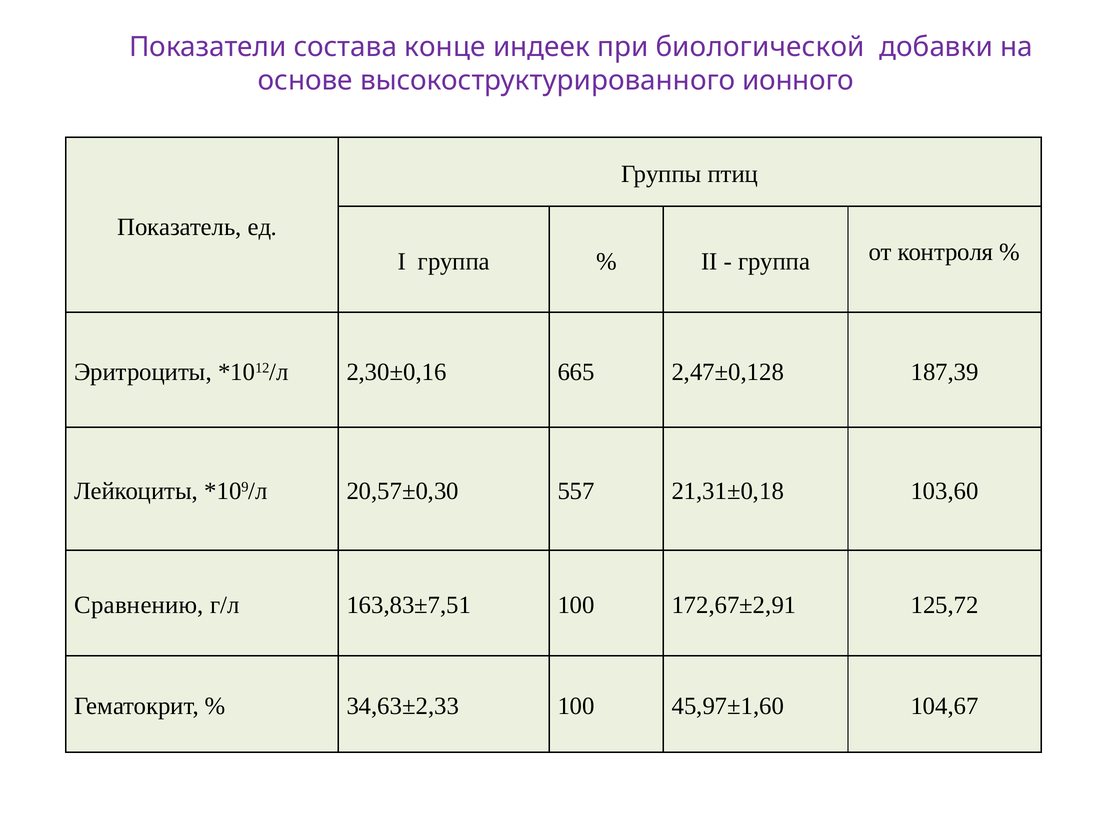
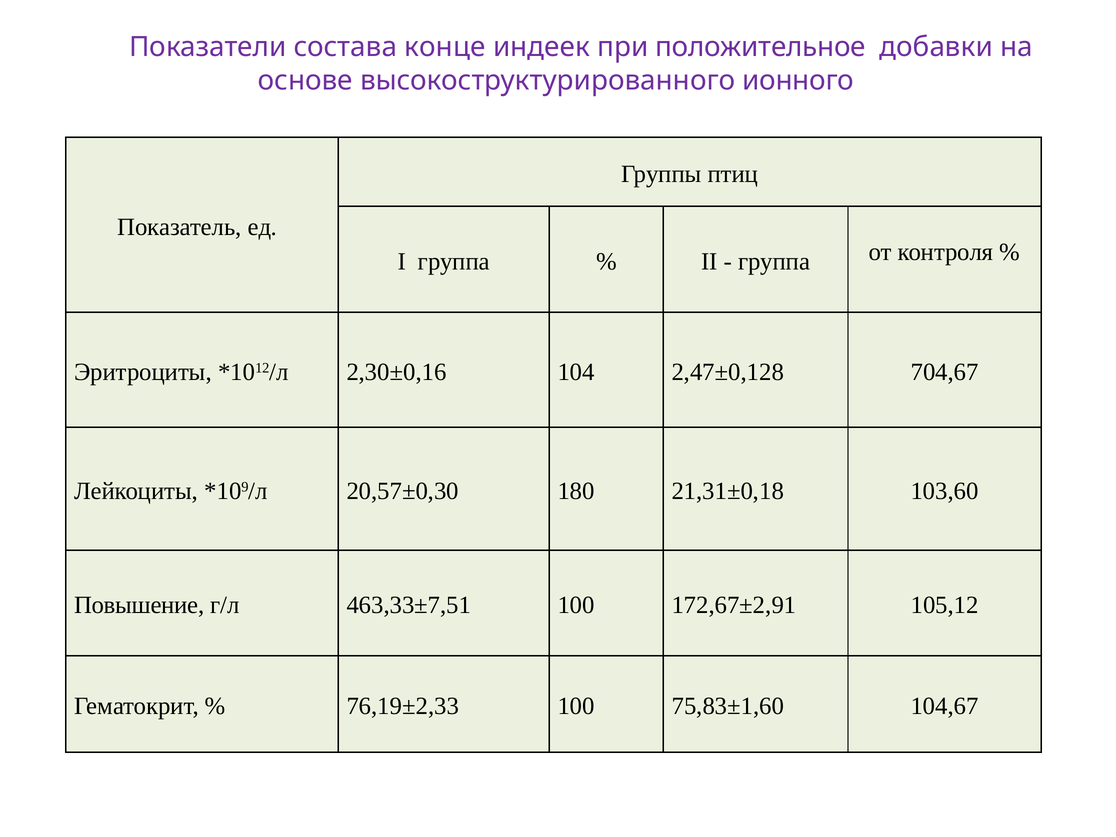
биологической: биологической -> положительное
665: 665 -> 104
187,39: 187,39 -> 704,67
557: 557 -> 180
Сравнению: Сравнению -> Повышение
163,83±7,51: 163,83±7,51 -> 463,33±7,51
125,72: 125,72 -> 105,12
34,63±2,33: 34,63±2,33 -> 76,19±2,33
45,97±1,60: 45,97±1,60 -> 75,83±1,60
